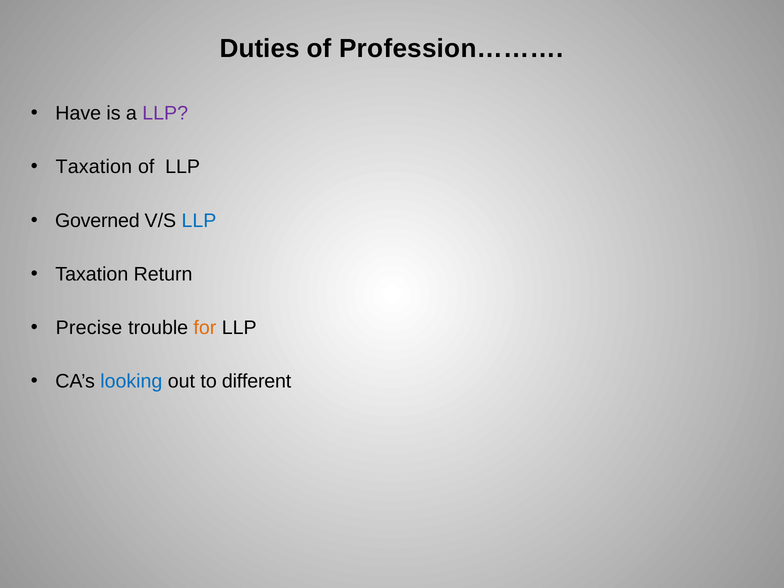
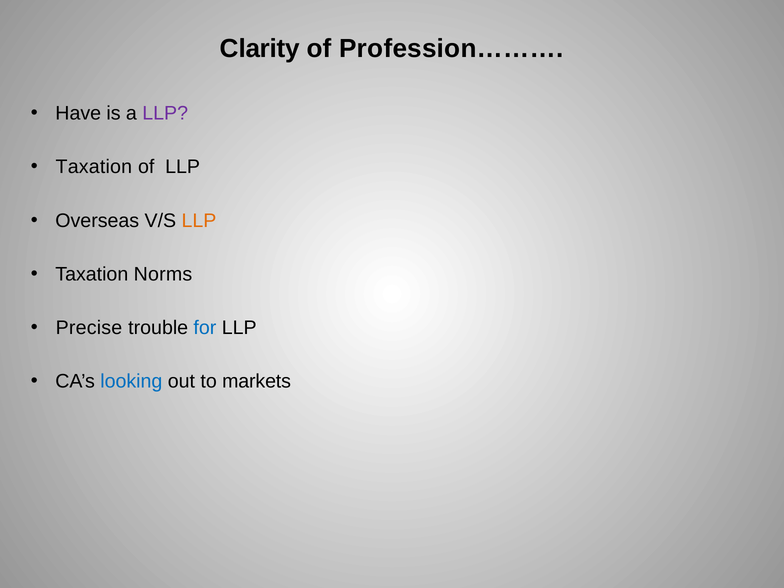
Duties: Duties -> Clarity
Governed: Governed -> Overseas
LLP at (199, 221) colour: blue -> orange
Return: Return -> Norms
for colour: orange -> blue
different: different -> markets
